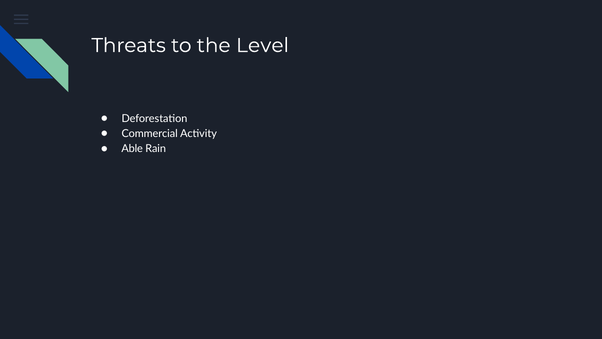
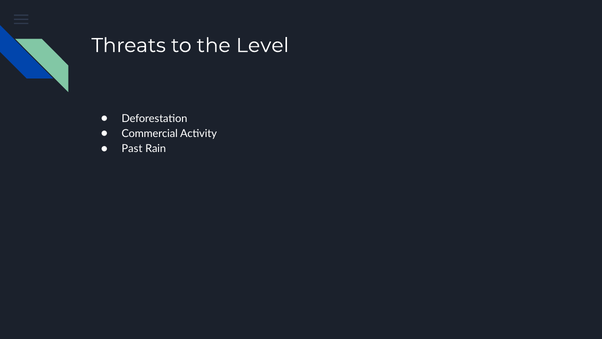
Able: Able -> Past
